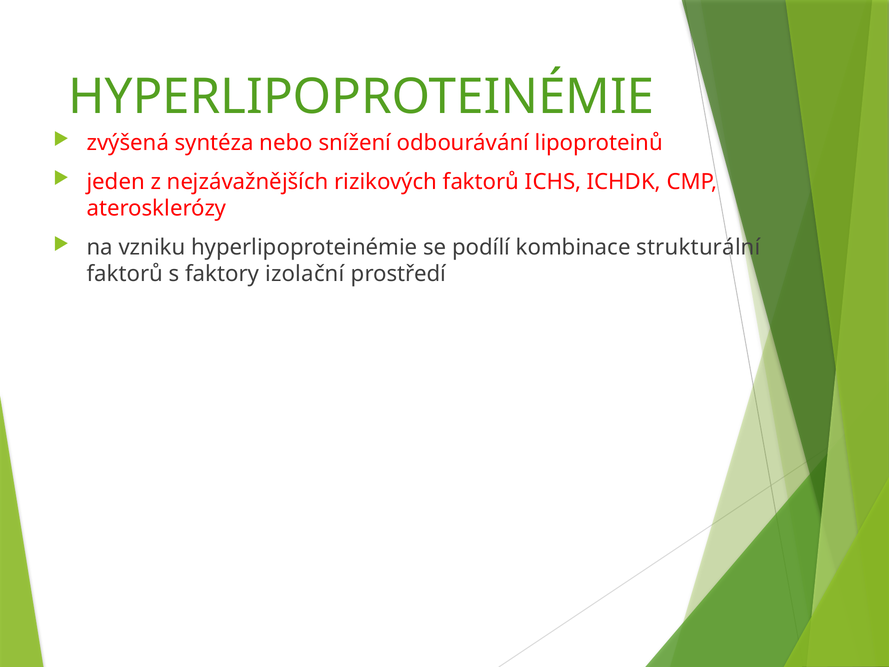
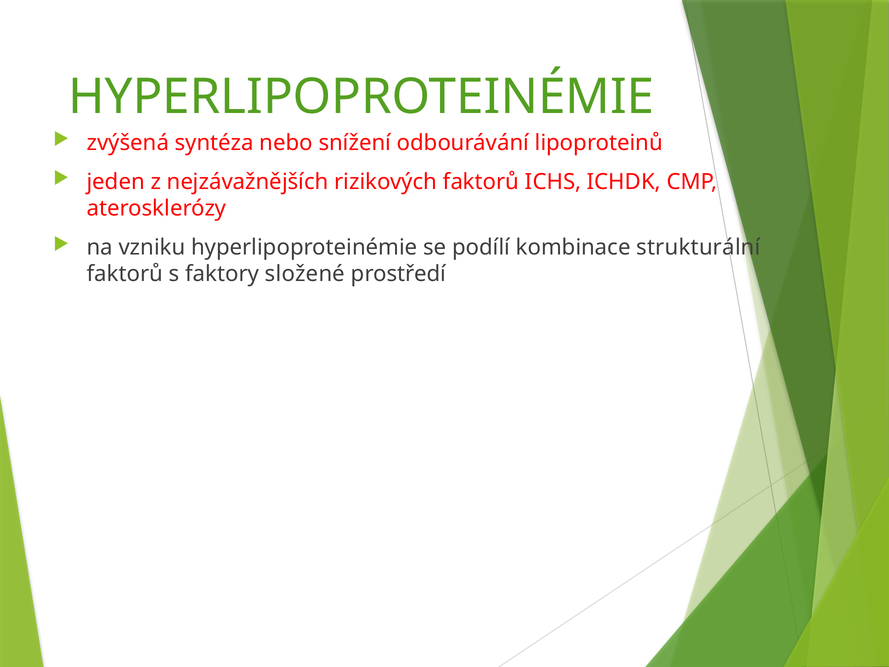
izolační: izolační -> složené
